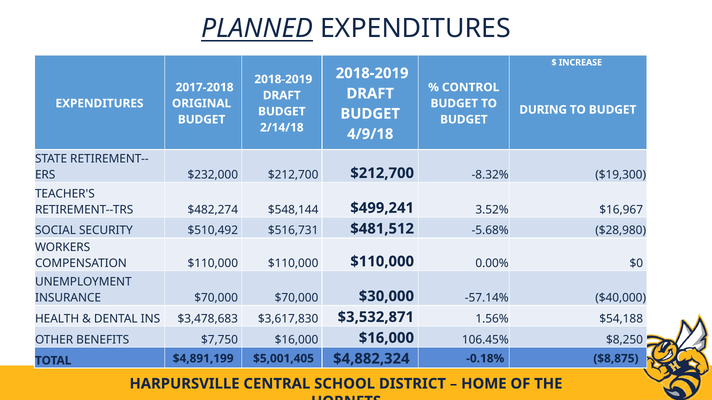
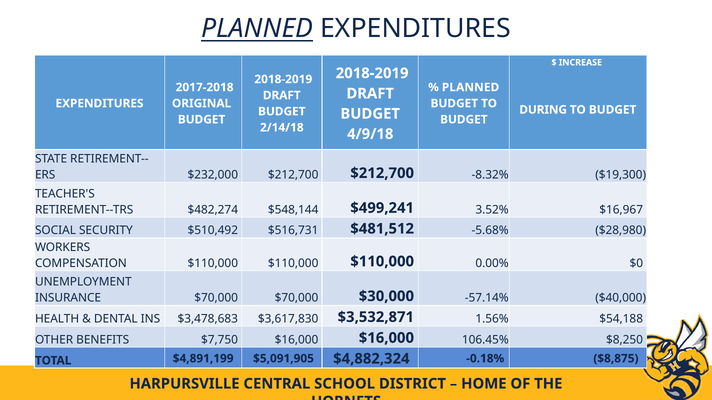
CONTROL at (471, 87): CONTROL -> PLANNED
$5,001,405: $5,001,405 -> $5,091,905
